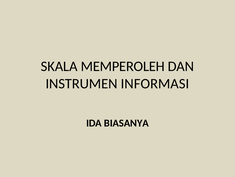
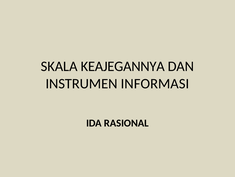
MEMPEROLEH: MEMPEROLEH -> KEAJEGANNYA
BIASANYA: BIASANYA -> RASIONAL
